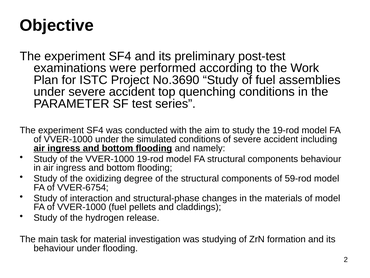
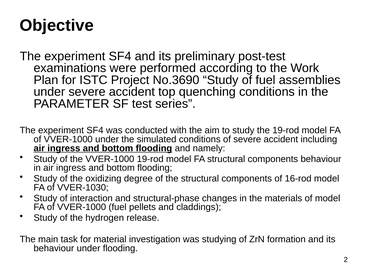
59-rod: 59-rod -> 16-rod
VVER-6754: VVER-6754 -> VVER-1030
